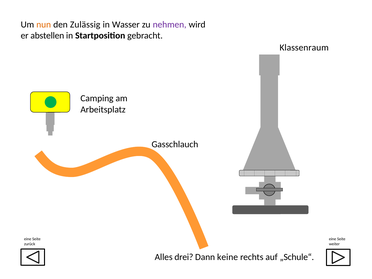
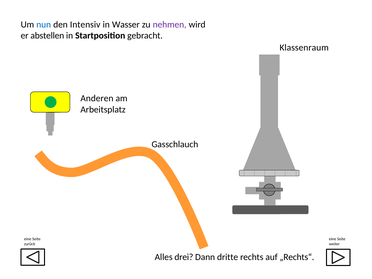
nun colour: orange -> blue
Zulässig: Zulässig -> Intensiv
Camping: Camping -> Anderen
keine: keine -> dritte
„Schule“: „Schule“ -> „Rechts“
